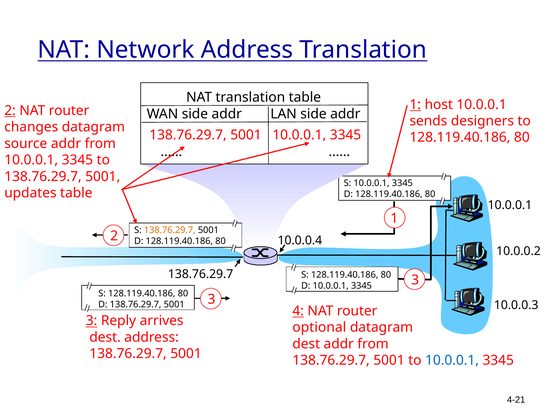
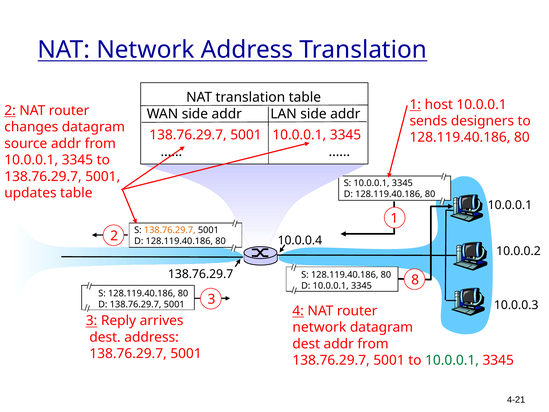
3345 3: 3 -> 8
optional at (319, 327): optional -> network
10.0.0.1 at (452, 360) colour: blue -> green
